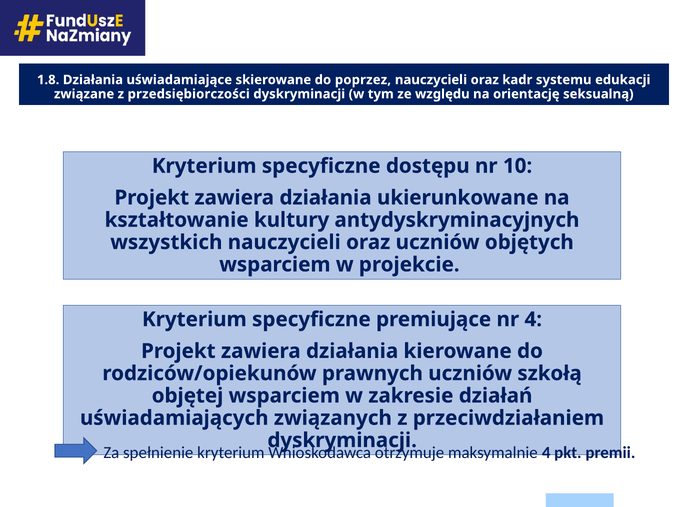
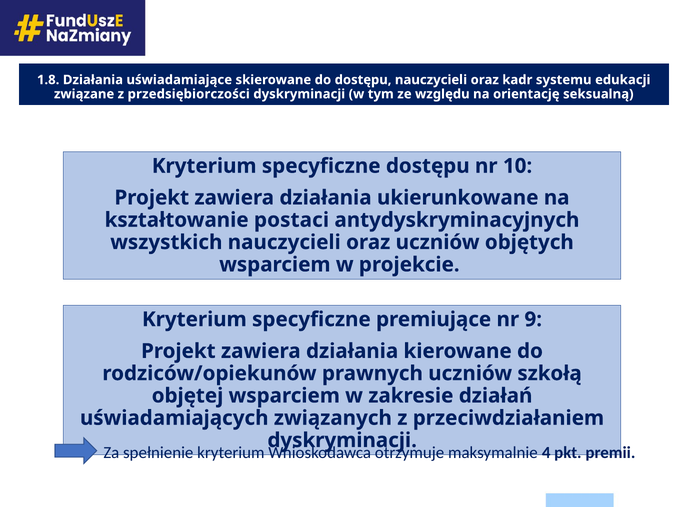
do poprzez: poprzez -> dostępu
kultury: kultury -> postaci
nr 4: 4 -> 9
